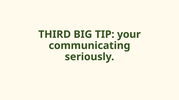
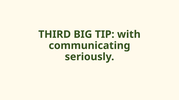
your: your -> with
